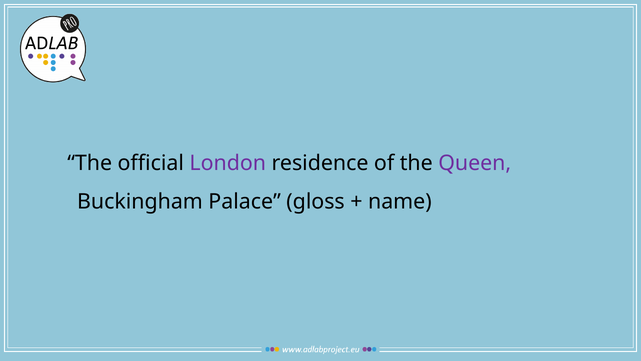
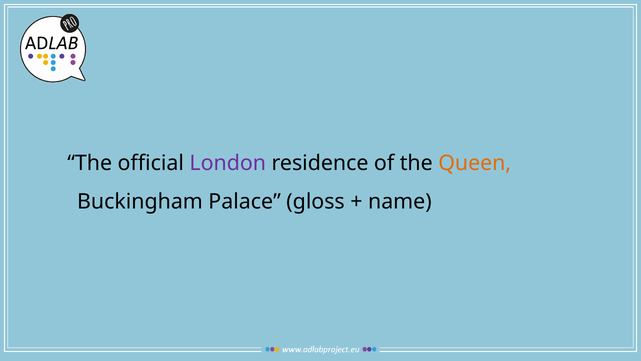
Queen colour: purple -> orange
